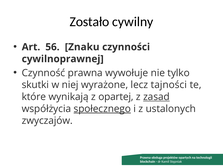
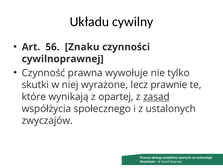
Zostało: Zostało -> Układu
tajności: tajności -> prawnie
społecznego underline: present -> none
